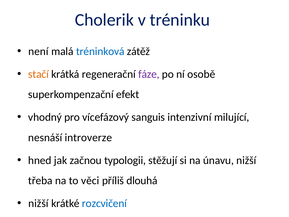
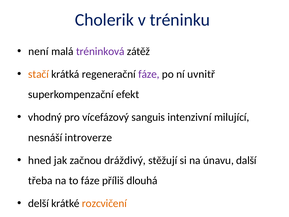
tréninková colour: blue -> purple
osobě: osobě -> uvnitř
typologii: typologii -> dráždivý
únavu nižší: nižší -> další
to věci: věci -> fáze
nižší at (38, 203): nižší -> delší
rozcvičení colour: blue -> orange
